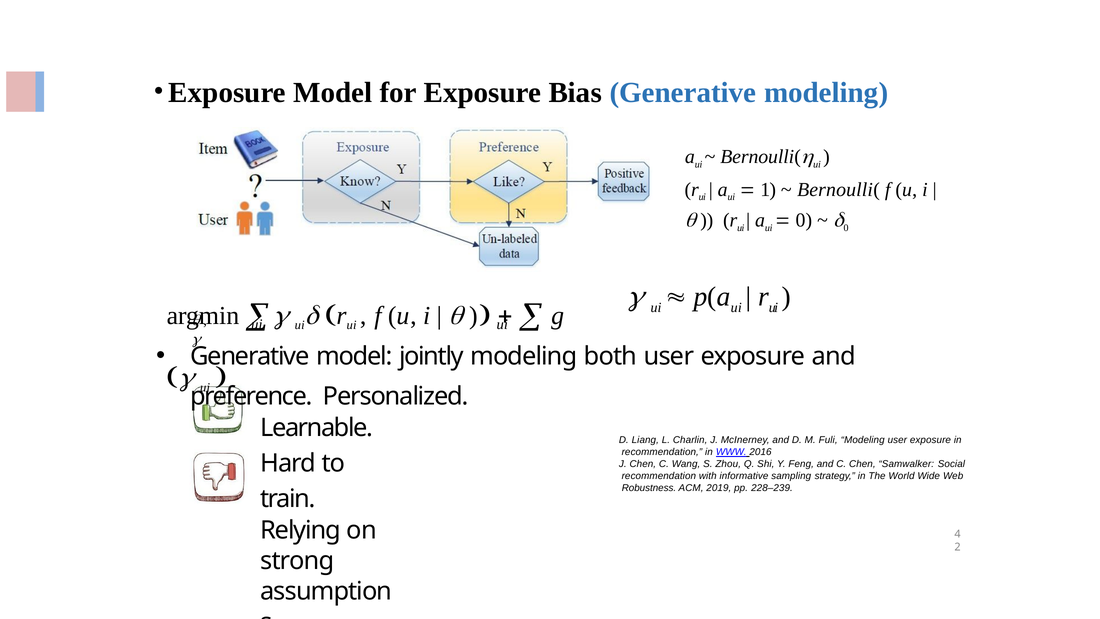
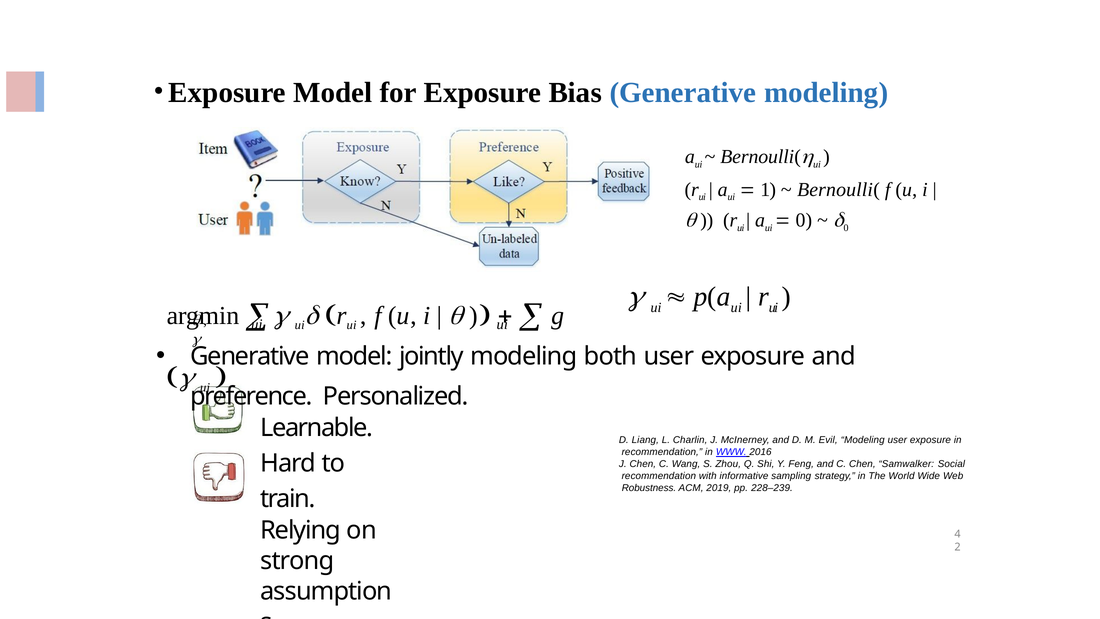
Fuli: Fuli -> Evil
